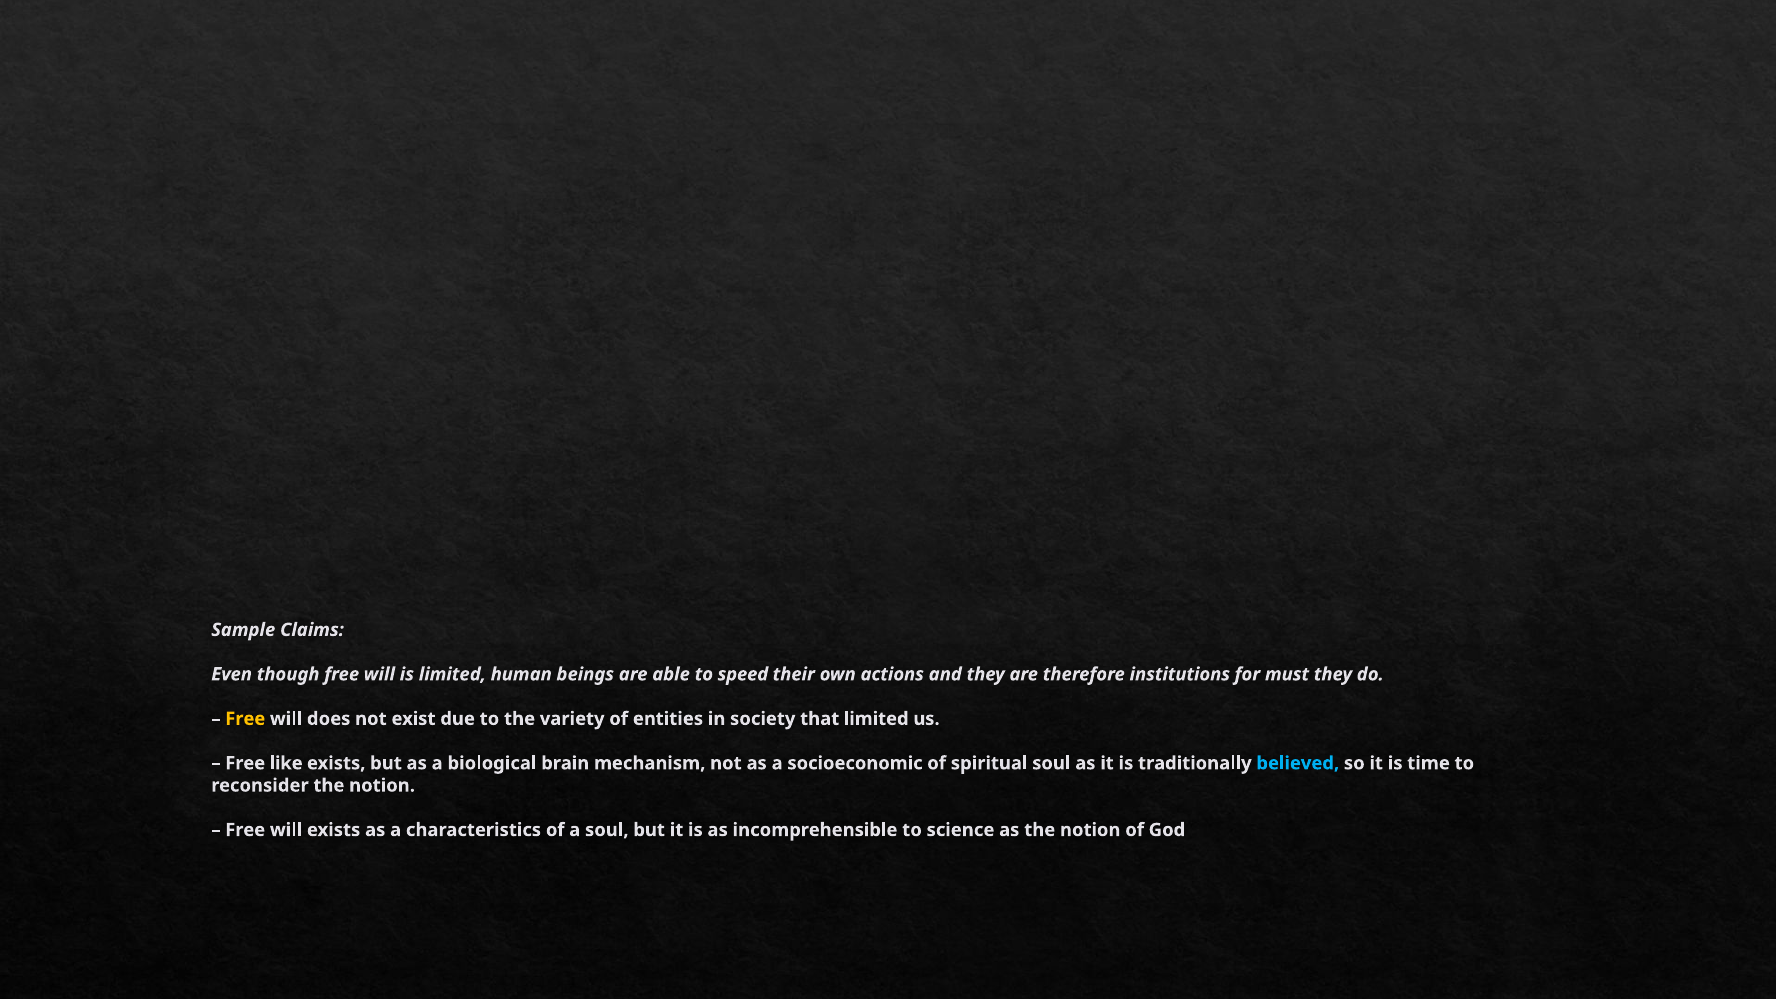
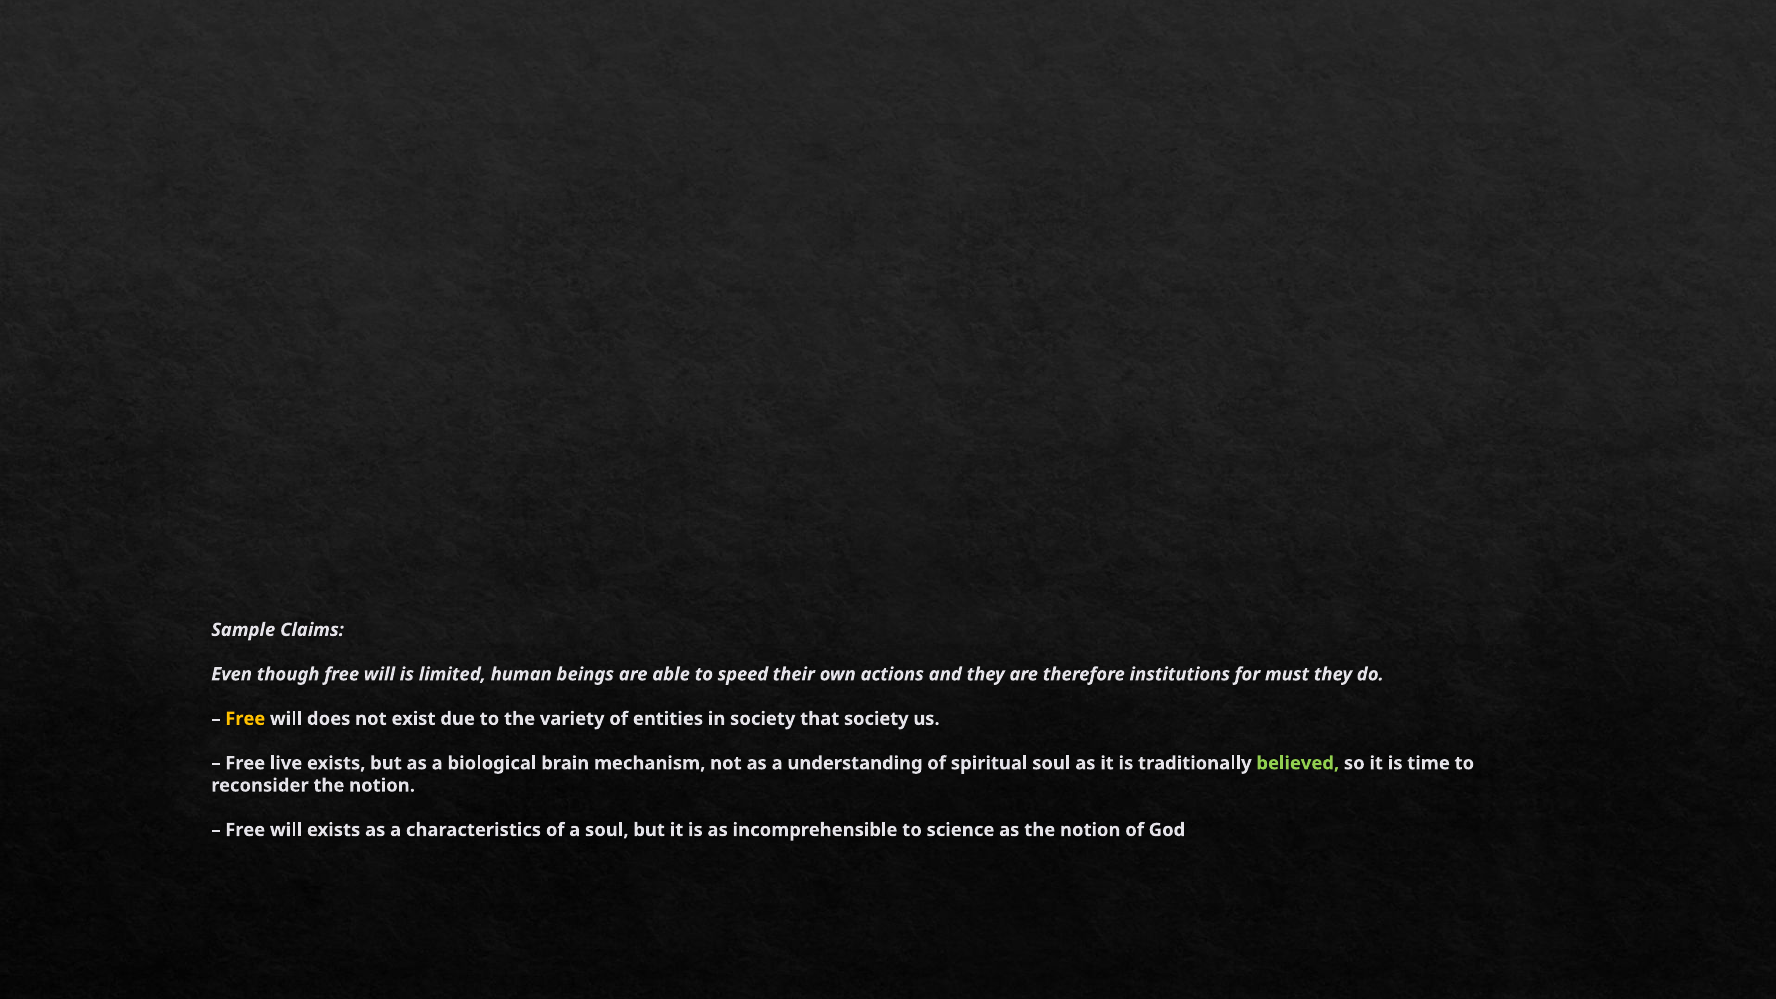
that limited: limited -> society
like: like -> live
socioeconomic: socioeconomic -> understanding
believed colour: light blue -> light green
